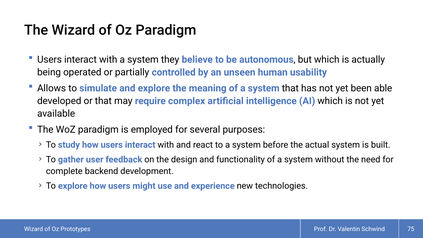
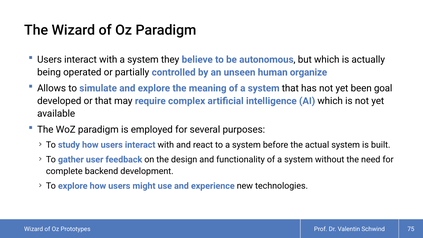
usability: usability -> organize
able: able -> goal
